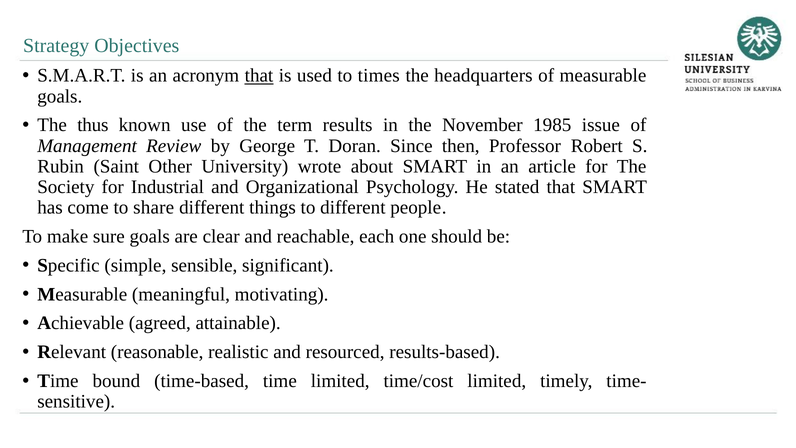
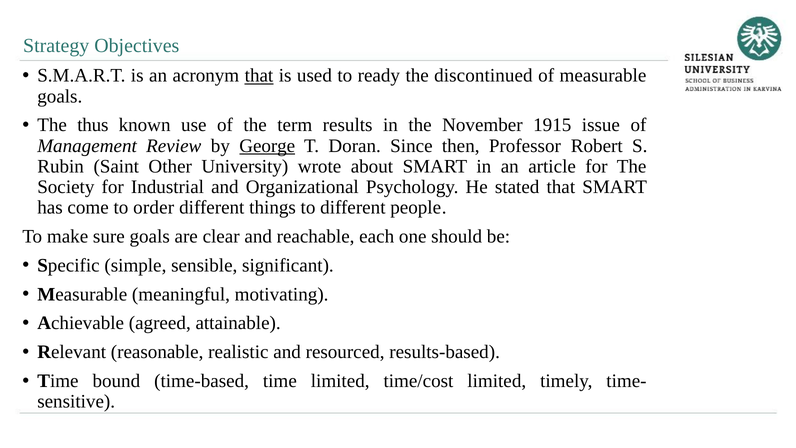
times: times -> ready
headquarters: headquarters -> discontinued
1985: 1985 -> 1915
George underline: none -> present
share: share -> order
